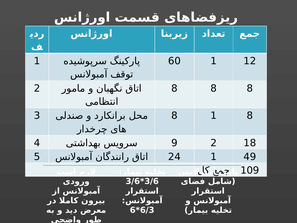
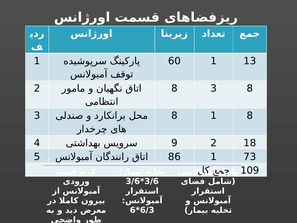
12: 12 -> 13
8 at (214, 88): 8 -> 3
24: 24 -> 86
49: 49 -> 73
